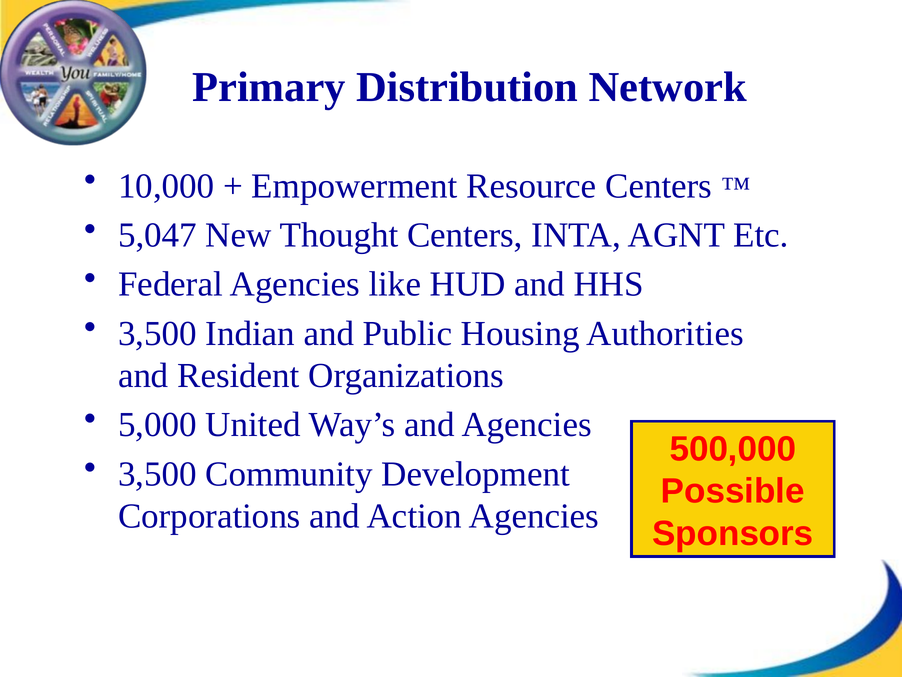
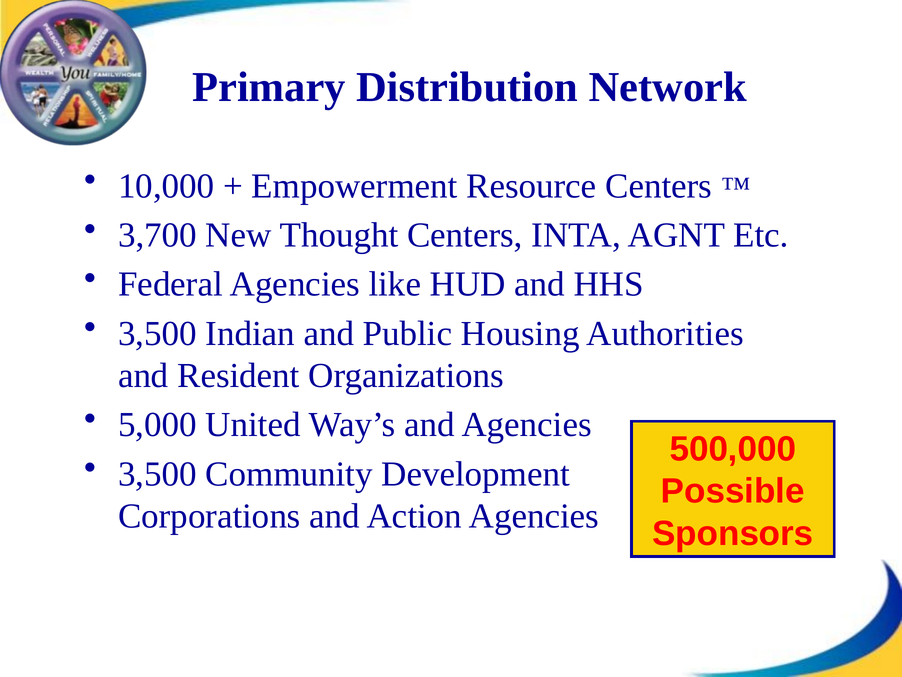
5,047: 5,047 -> 3,700
